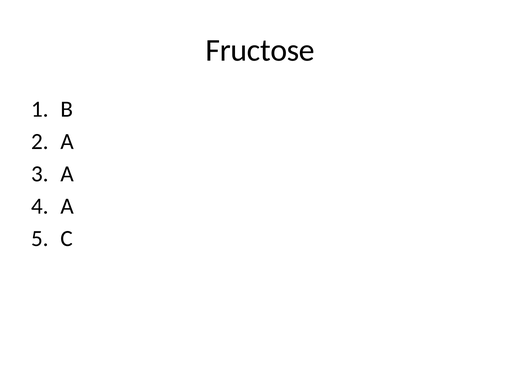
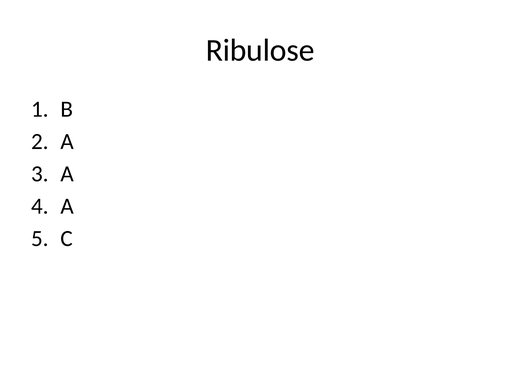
Fructose: Fructose -> Ribulose
